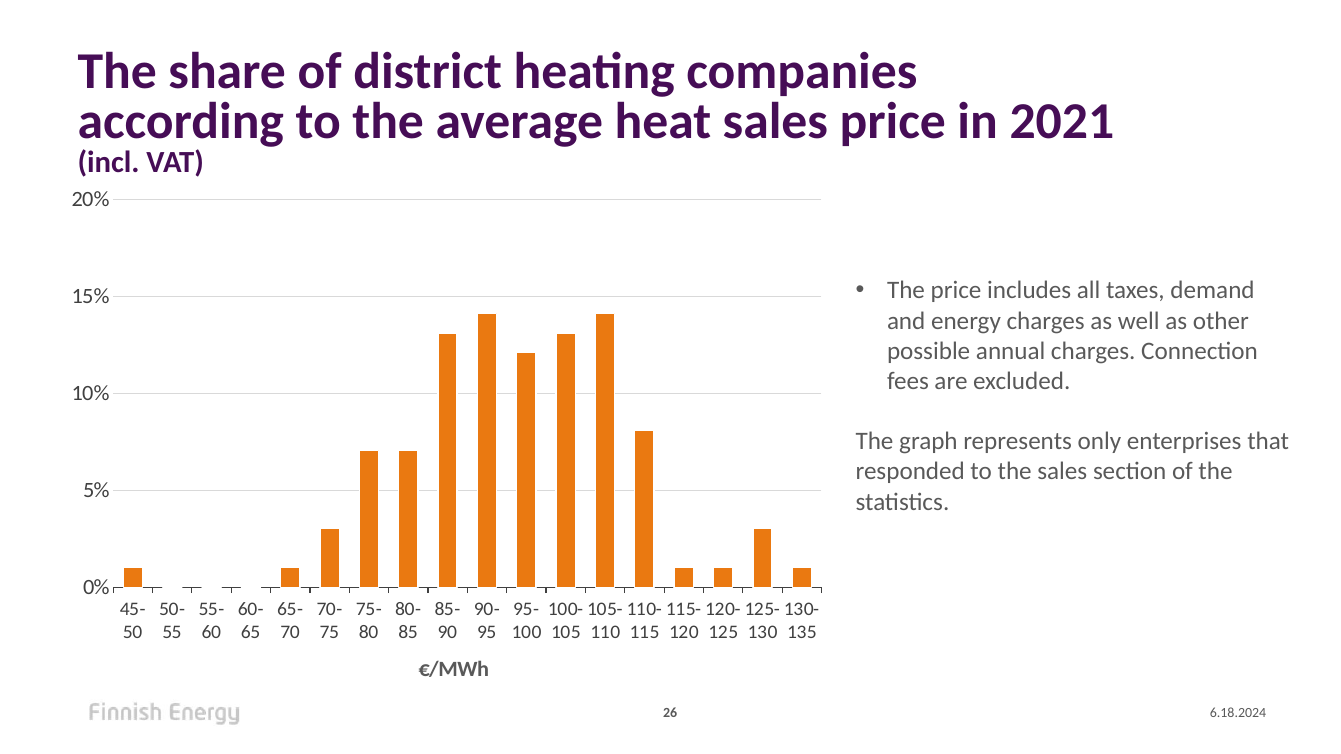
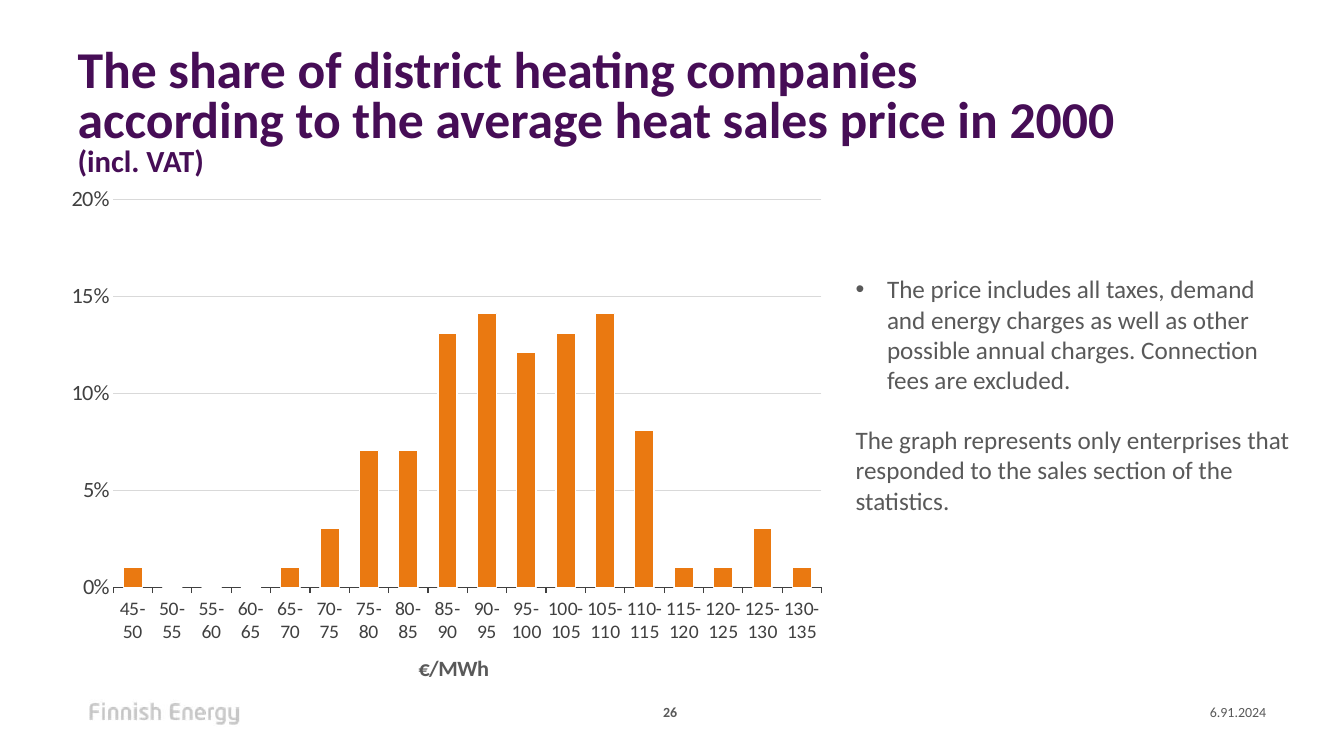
2021: 2021 -> 2000
6.18.2024: 6.18.2024 -> 6.91.2024
